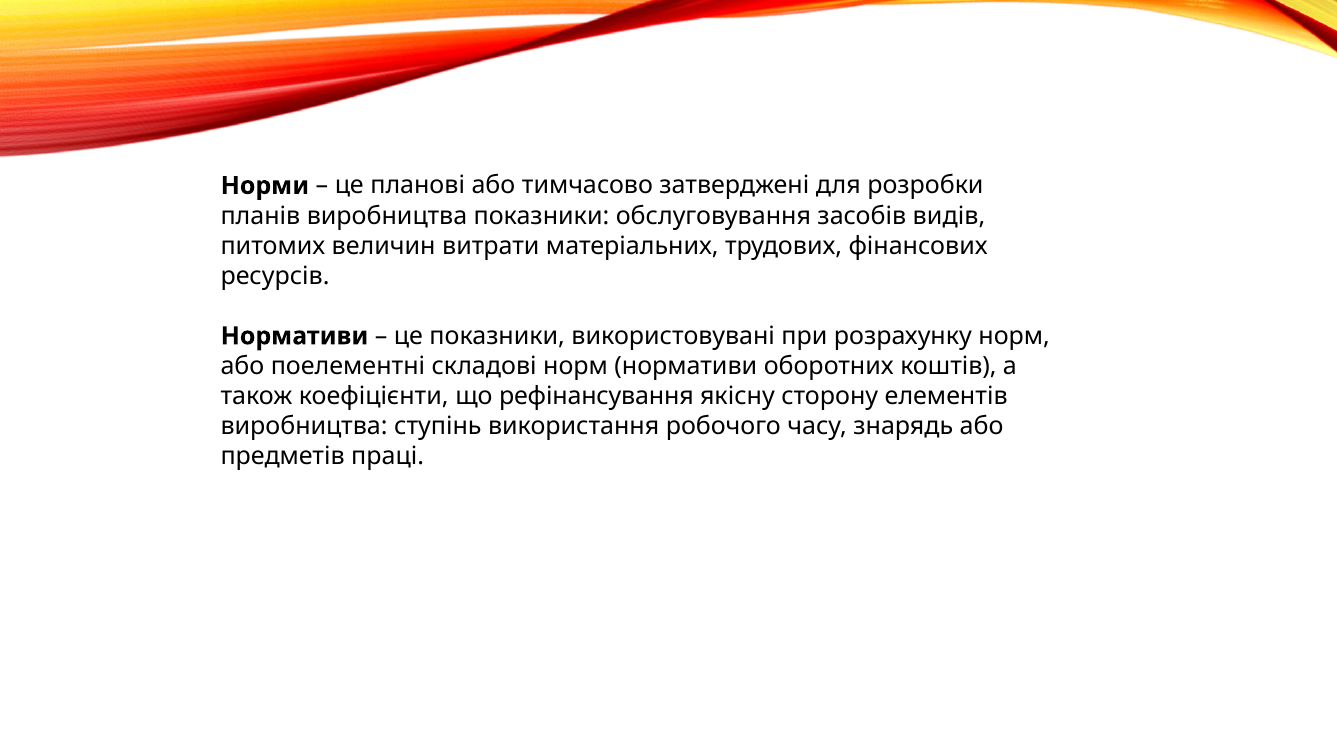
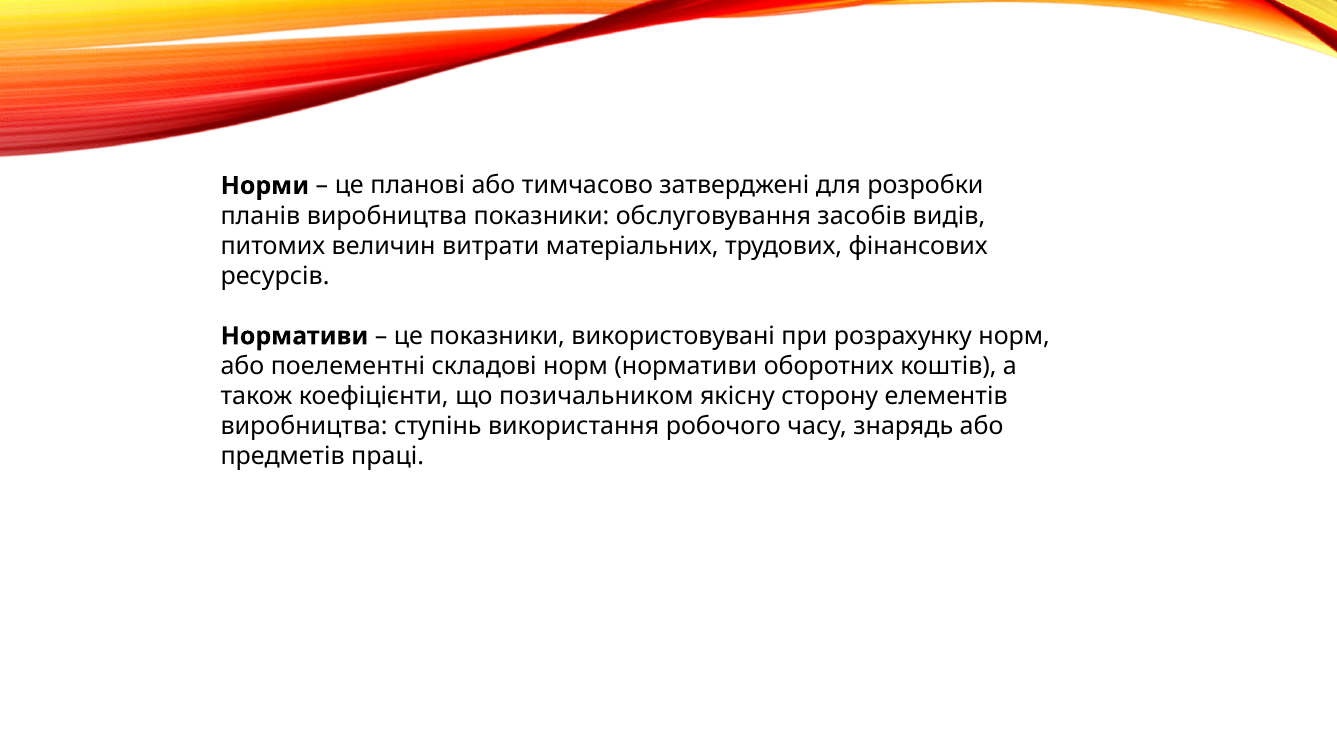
рефінансування: рефінансування -> позичальником
